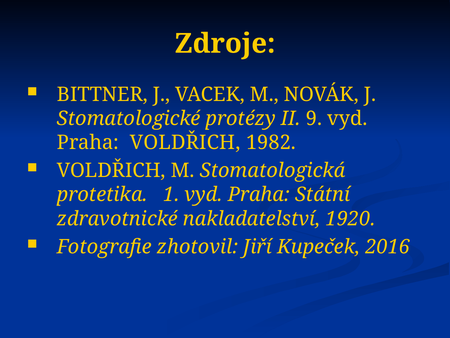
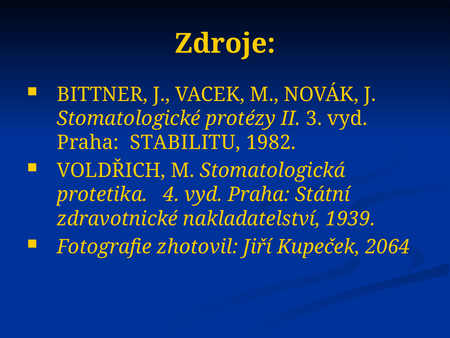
9: 9 -> 3
Praha VOLDŘICH: VOLDŘICH -> STABILITU
1: 1 -> 4
1920: 1920 -> 1939
2016: 2016 -> 2064
